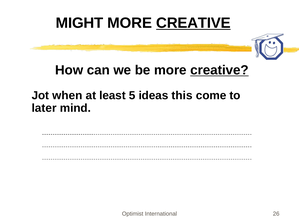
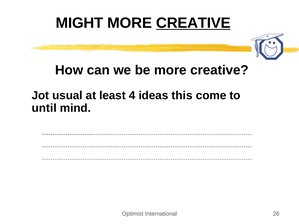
creative at (219, 70) underline: present -> none
when: when -> usual
5: 5 -> 4
later: later -> until
